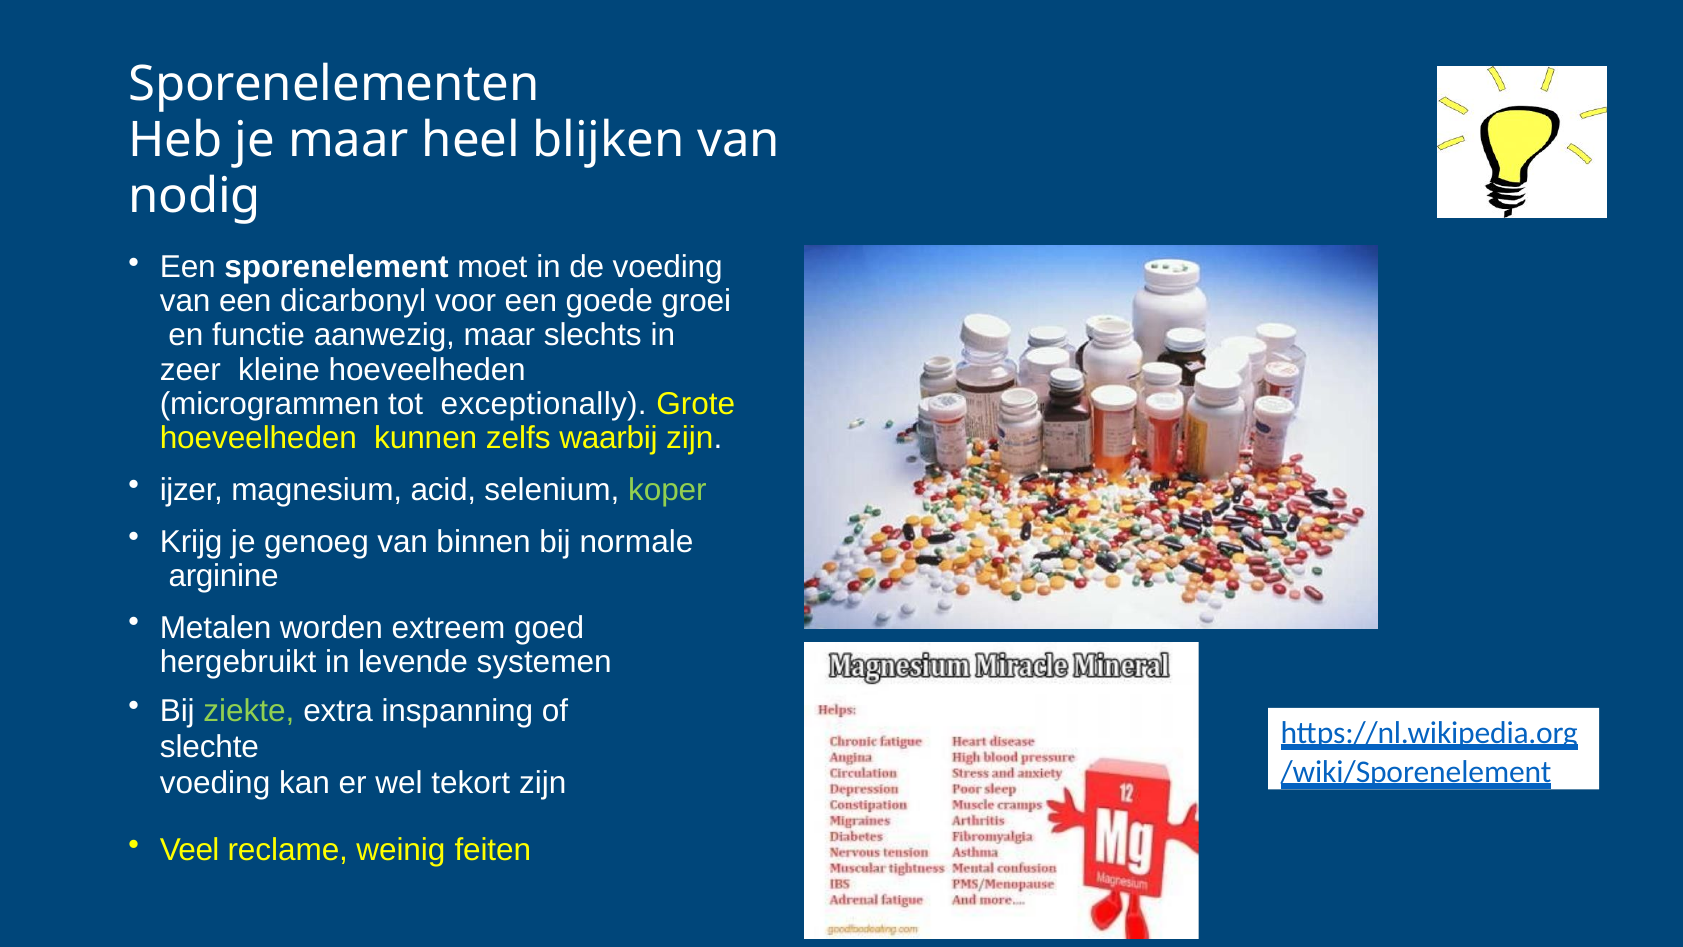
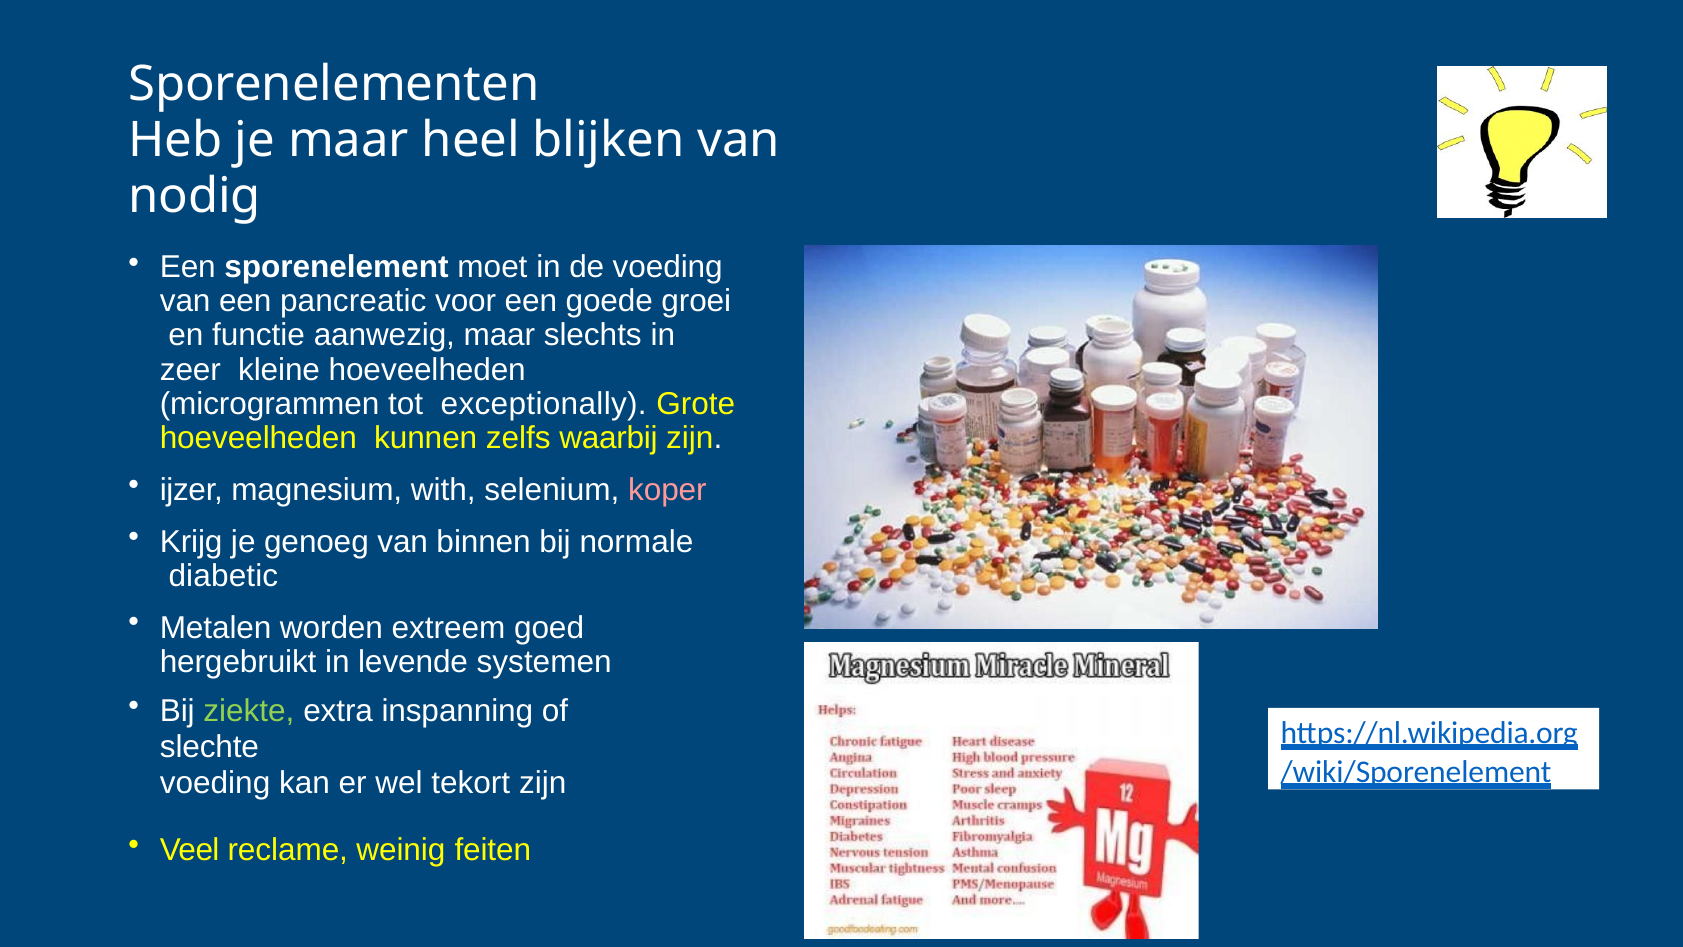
dicarbonyl: dicarbonyl -> pancreatic
acid: acid -> with
koper colour: light green -> pink
arginine: arginine -> diabetic
